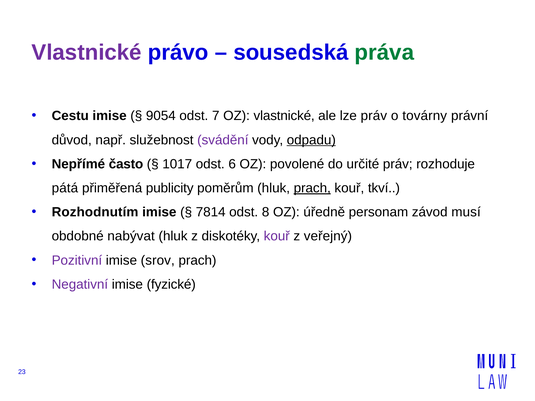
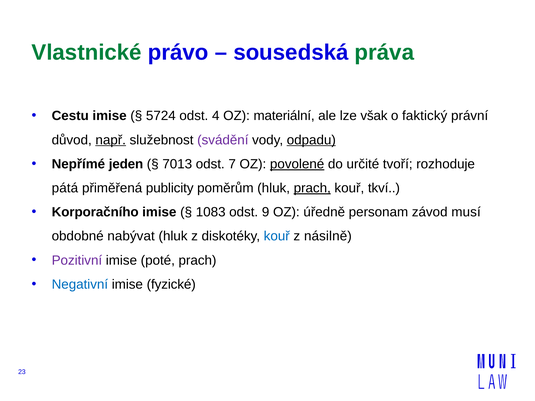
Vlastnické at (87, 53) colour: purple -> green
9054: 9054 -> 5724
7: 7 -> 4
OZ vlastnické: vlastnické -> materiální
lze práv: práv -> však
továrny: továrny -> faktický
např underline: none -> present
často: často -> jeden
1017: 1017 -> 7013
6: 6 -> 7
povolené underline: none -> present
určité práv: práv -> tvoří
Rozhodnutím: Rozhodnutím -> Korporačního
7814: 7814 -> 1083
8: 8 -> 9
kouř at (277, 236) colour: purple -> blue
veřejný: veřejný -> násilně
srov: srov -> poté
Negativní colour: purple -> blue
